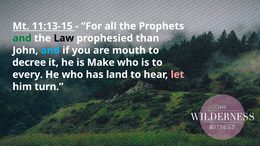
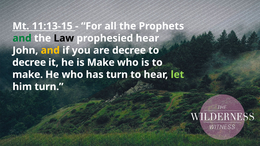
prophesied than: than -> hear
and at (50, 50) colour: light blue -> yellow
are mouth: mouth -> decree
every at (28, 75): every -> make
has land: land -> turn
let colour: pink -> light green
